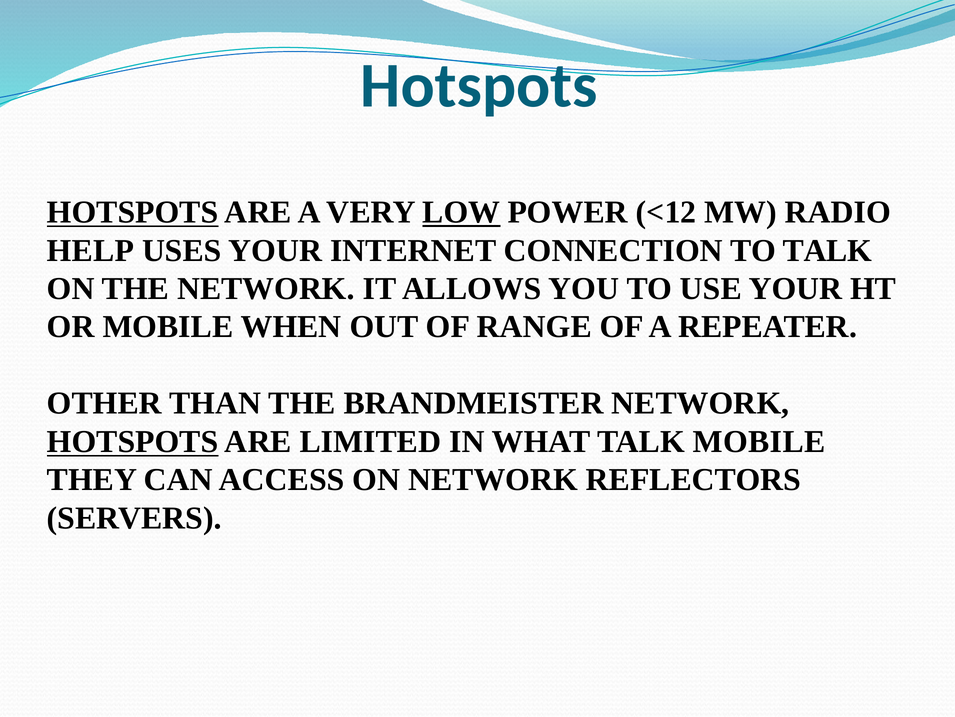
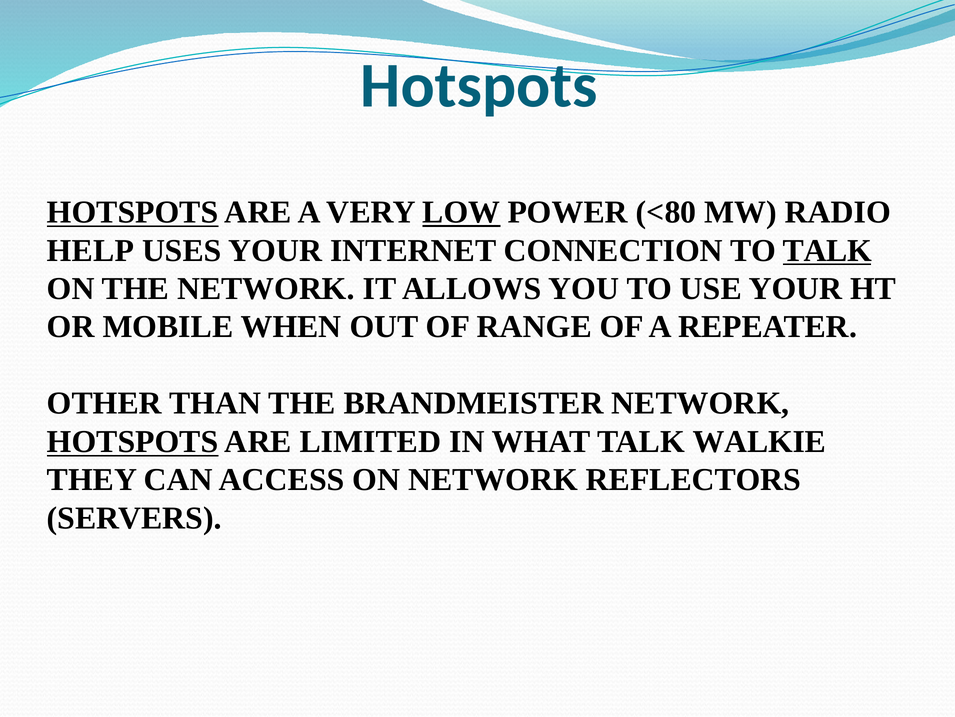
<12: <12 -> <80
TALK at (827, 250) underline: none -> present
TALK MOBILE: MOBILE -> WALKIE
